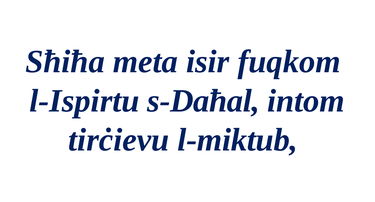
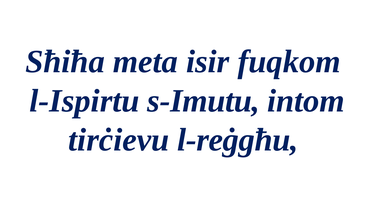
s-Daħal: s-Daħal -> s-Imutu
l-miktub: l-miktub -> l-reġgħu
